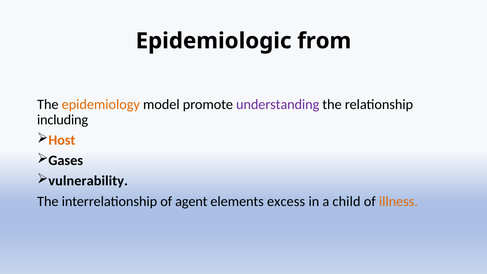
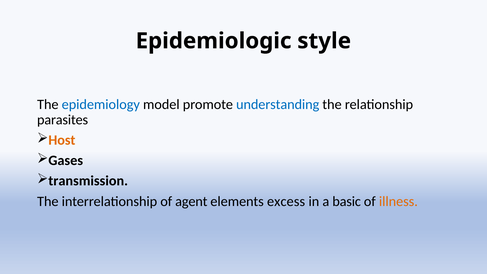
from: from -> style
epidemiology colour: orange -> blue
understanding colour: purple -> blue
including: including -> parasites
vulnerability: vulnerability -> transmission
child: child -> basic
